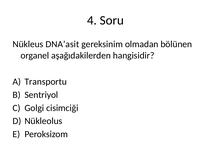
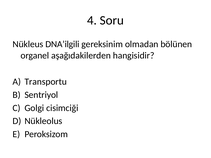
DNA’asit: DNA’asit -> DNA’ilgili
